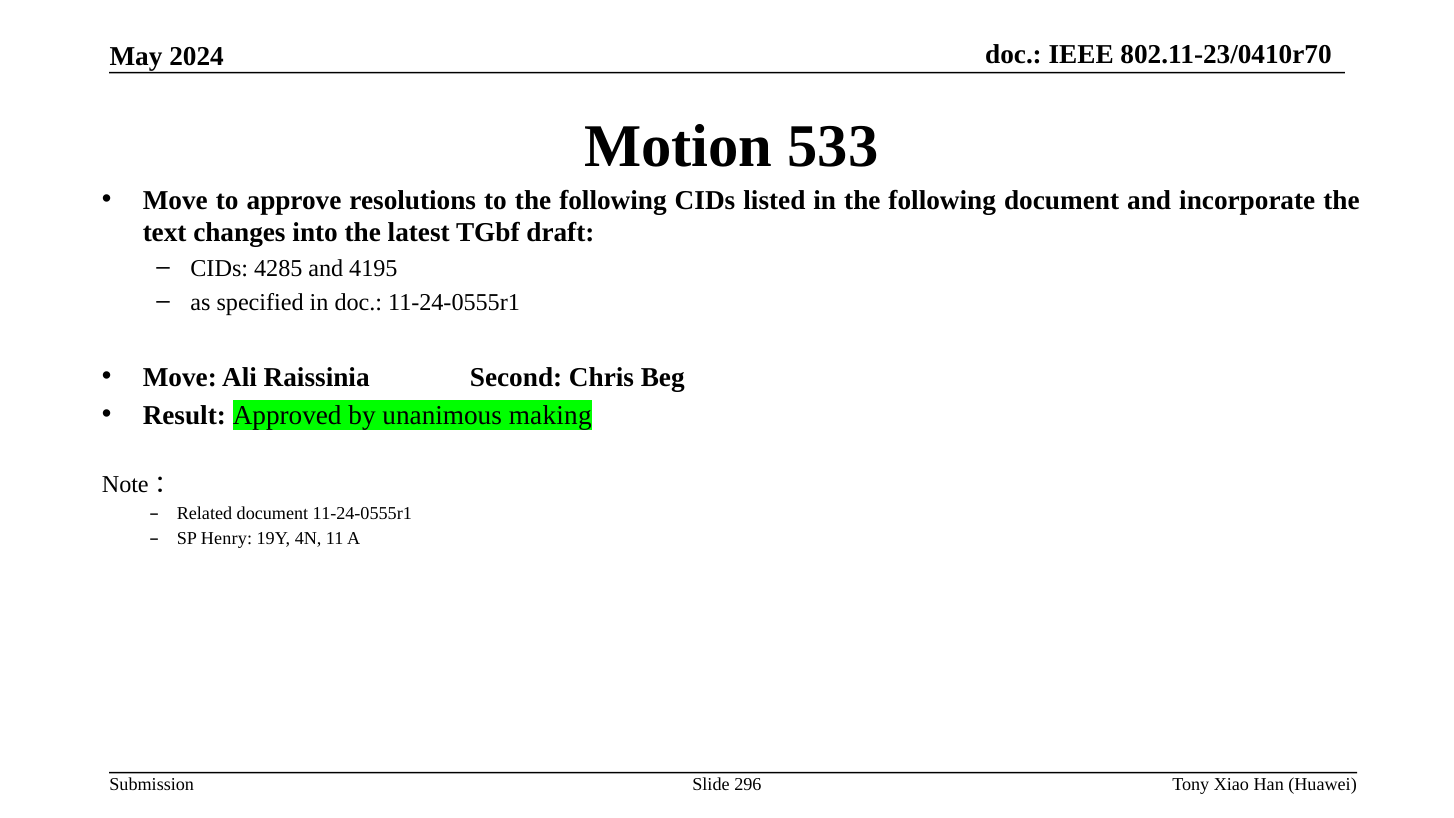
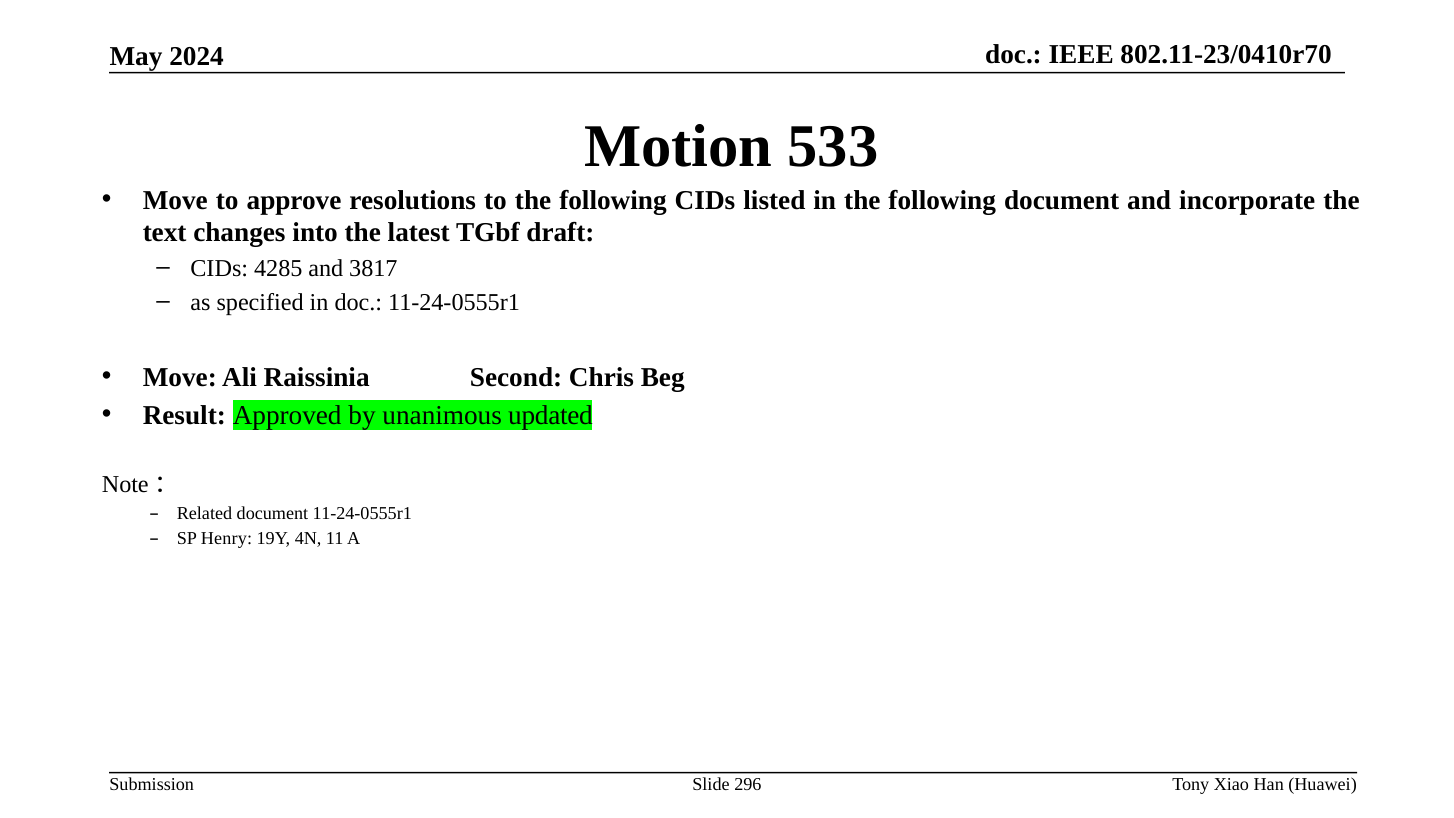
4195: 4195 -> 3817
making: making -> updated
